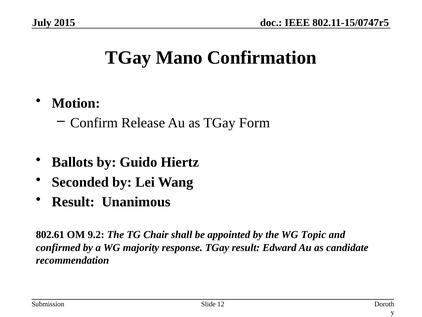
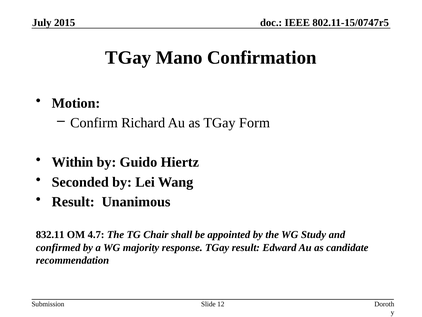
Release: Release -> Richard
Ballots: Ballots -> Within
802.61: 802.61 -> 832.11
9.2: 9.2 -> 4.7
Topic: Topic -> Study
